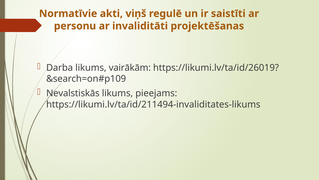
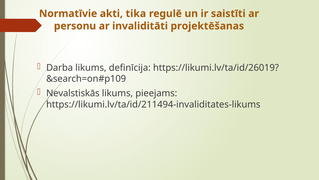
viņš: viņš -> tika
vairākām: vairākām -> definīcija
